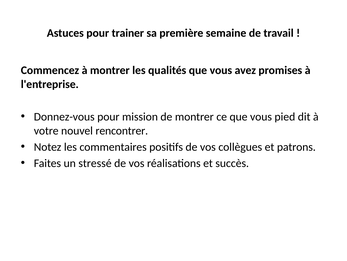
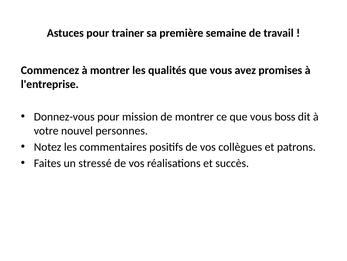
pied: pied -> boss
rencontrer: rencontrer -> personnes
